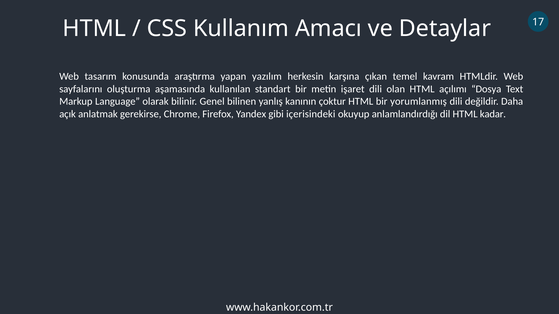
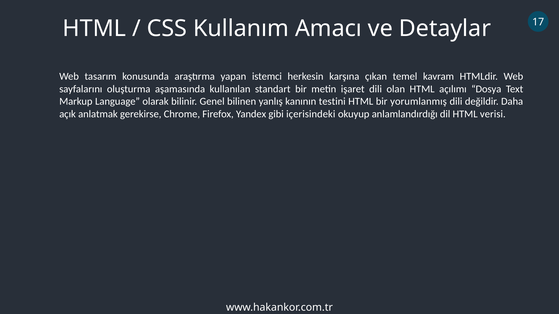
yazılım: yazılım -> istemci
çoktur: çoktur -> testini
kadar: kadar -> verisi
